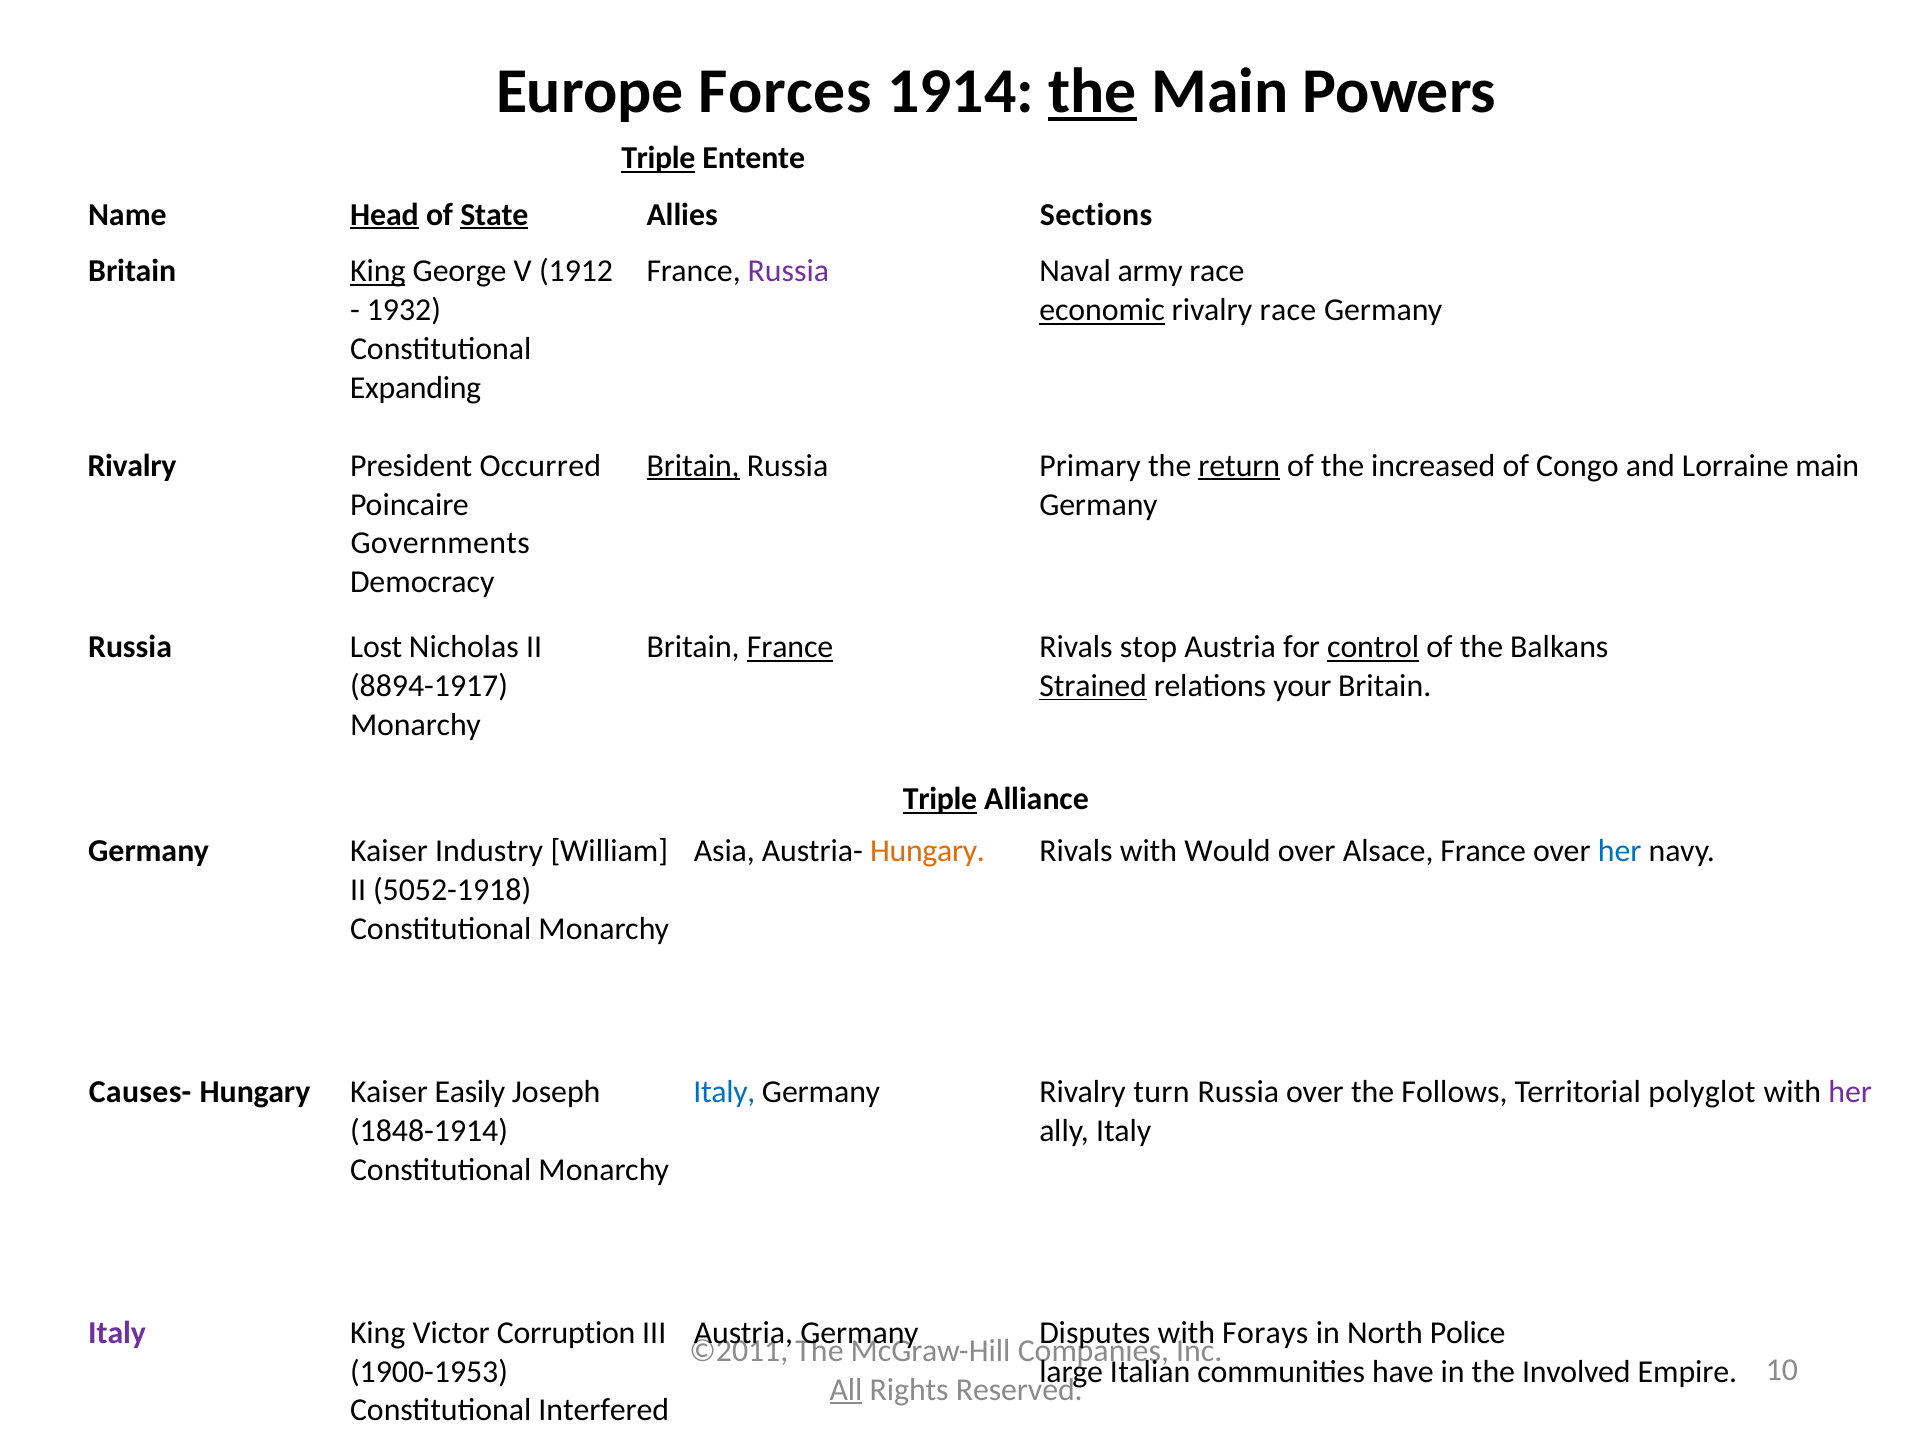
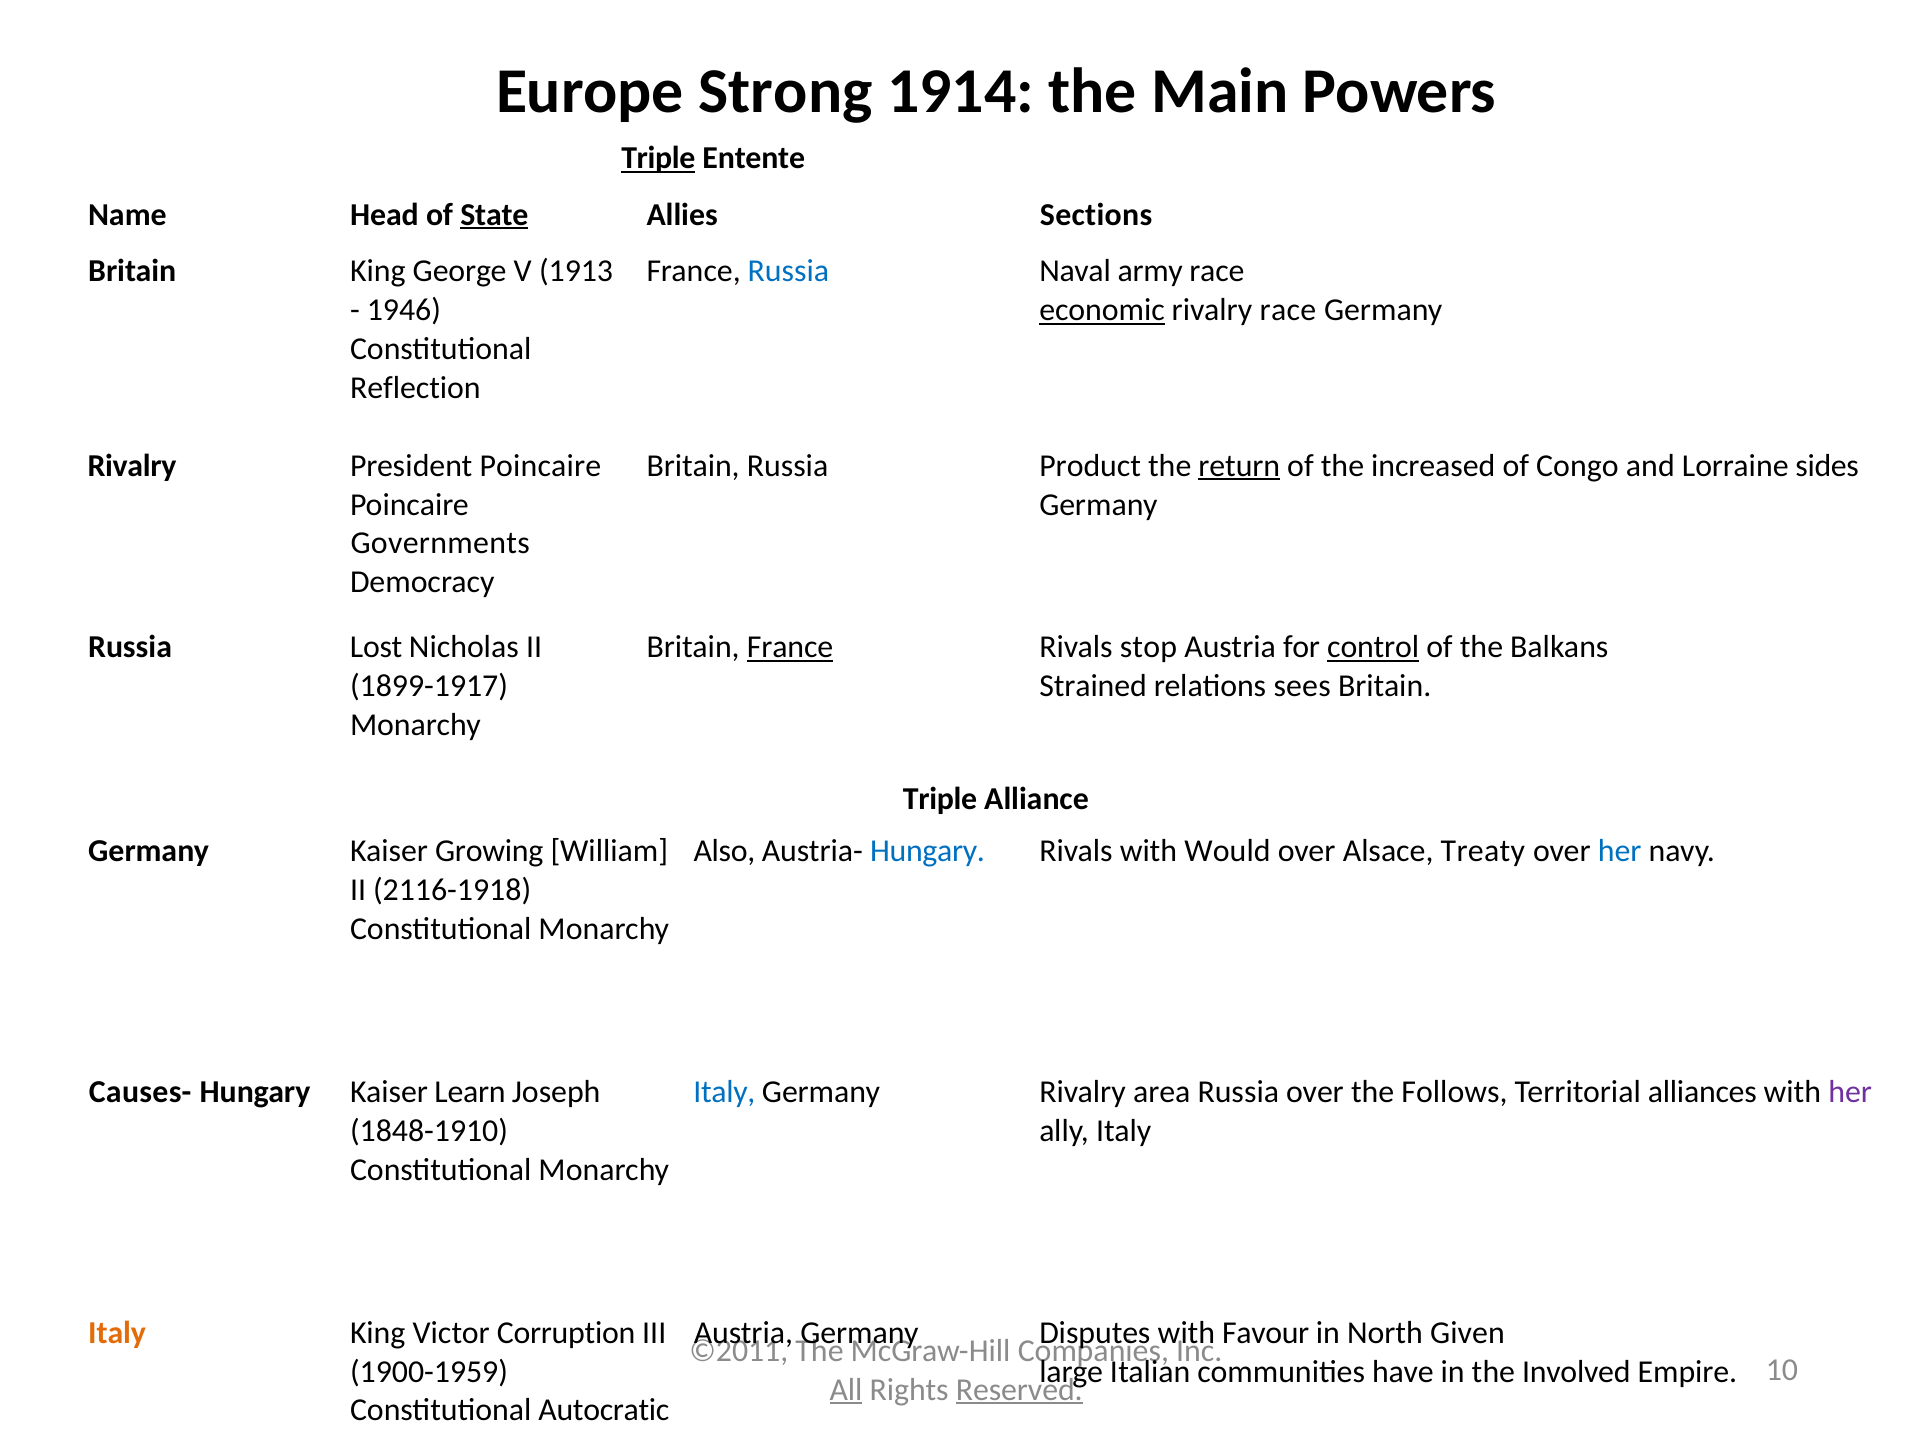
Forces: Forces -> Strong
the at (1093, 92) underline: present -> none
Head underline: present -> none
King at (378, 271) underline: present -> none
1912: 1912 -> 1913
Russia at (788, 271) colour: purple -> blue
1932: 1932 -> 1946
Expanding: Expanding -> Reflection
President Occurred: Occurred -> Poincaire
Britain at (693, 466) underline: present -> none
Primary: Primary -> Product
Lorraine main: main -> sides
8894-1917: 8894-1917 -> 1899-1917
Strained underline: present -> none
your: your -> sees
Triple at (940, 799) underline: present -> none
Industry: Industry -> Growing
Asia: Asia -> Also
Hungary at (928, 851) colour: orange -> blue
Alsace France: France -> Treaty
5052-1918: 5052-1918 -> 2116-1918
Easily: Easily -> Learn
turn: turn -> area
polyglot: polyglot -> alliances
1848-1914: 1848-1914 -> 1848-1910
Italy at (117, 1333) colour: purple -> orange
Forays: Forays -> Favour
Police: Police -> Given
1900-1953: 1900-1953 -> 1900-1959
Reserved underline: none -> present
Interfered: Interfered -> Autocratic
